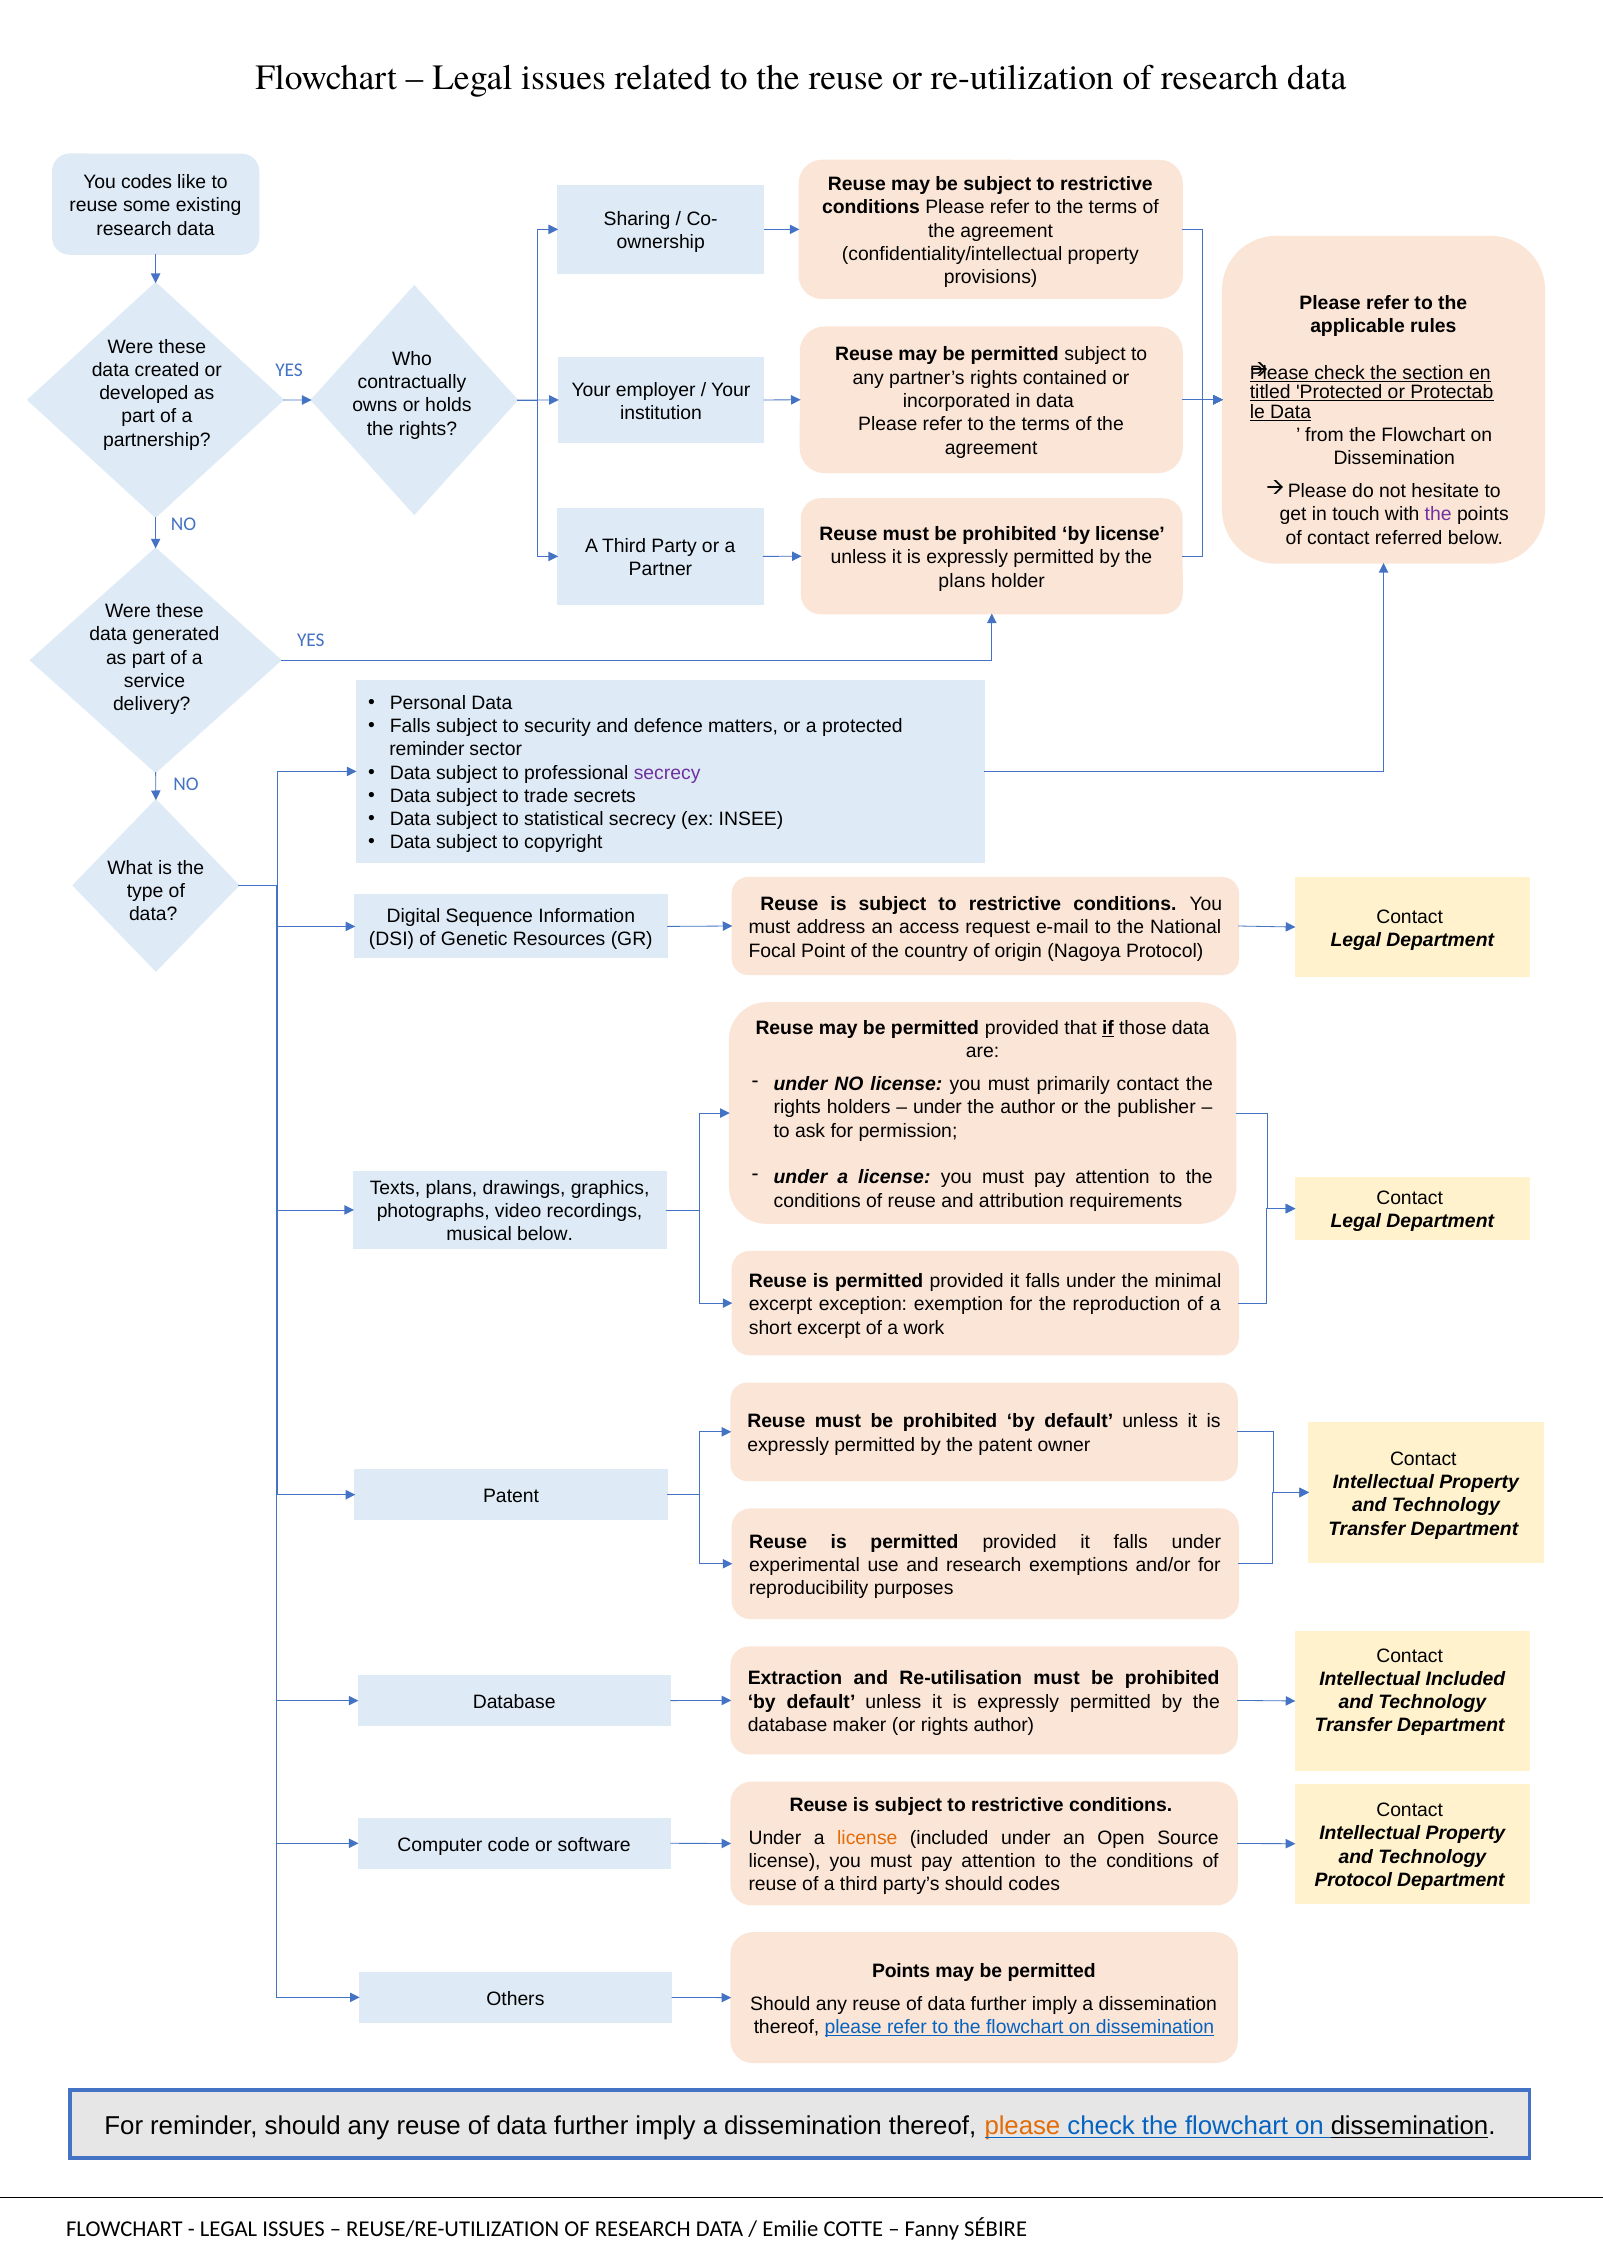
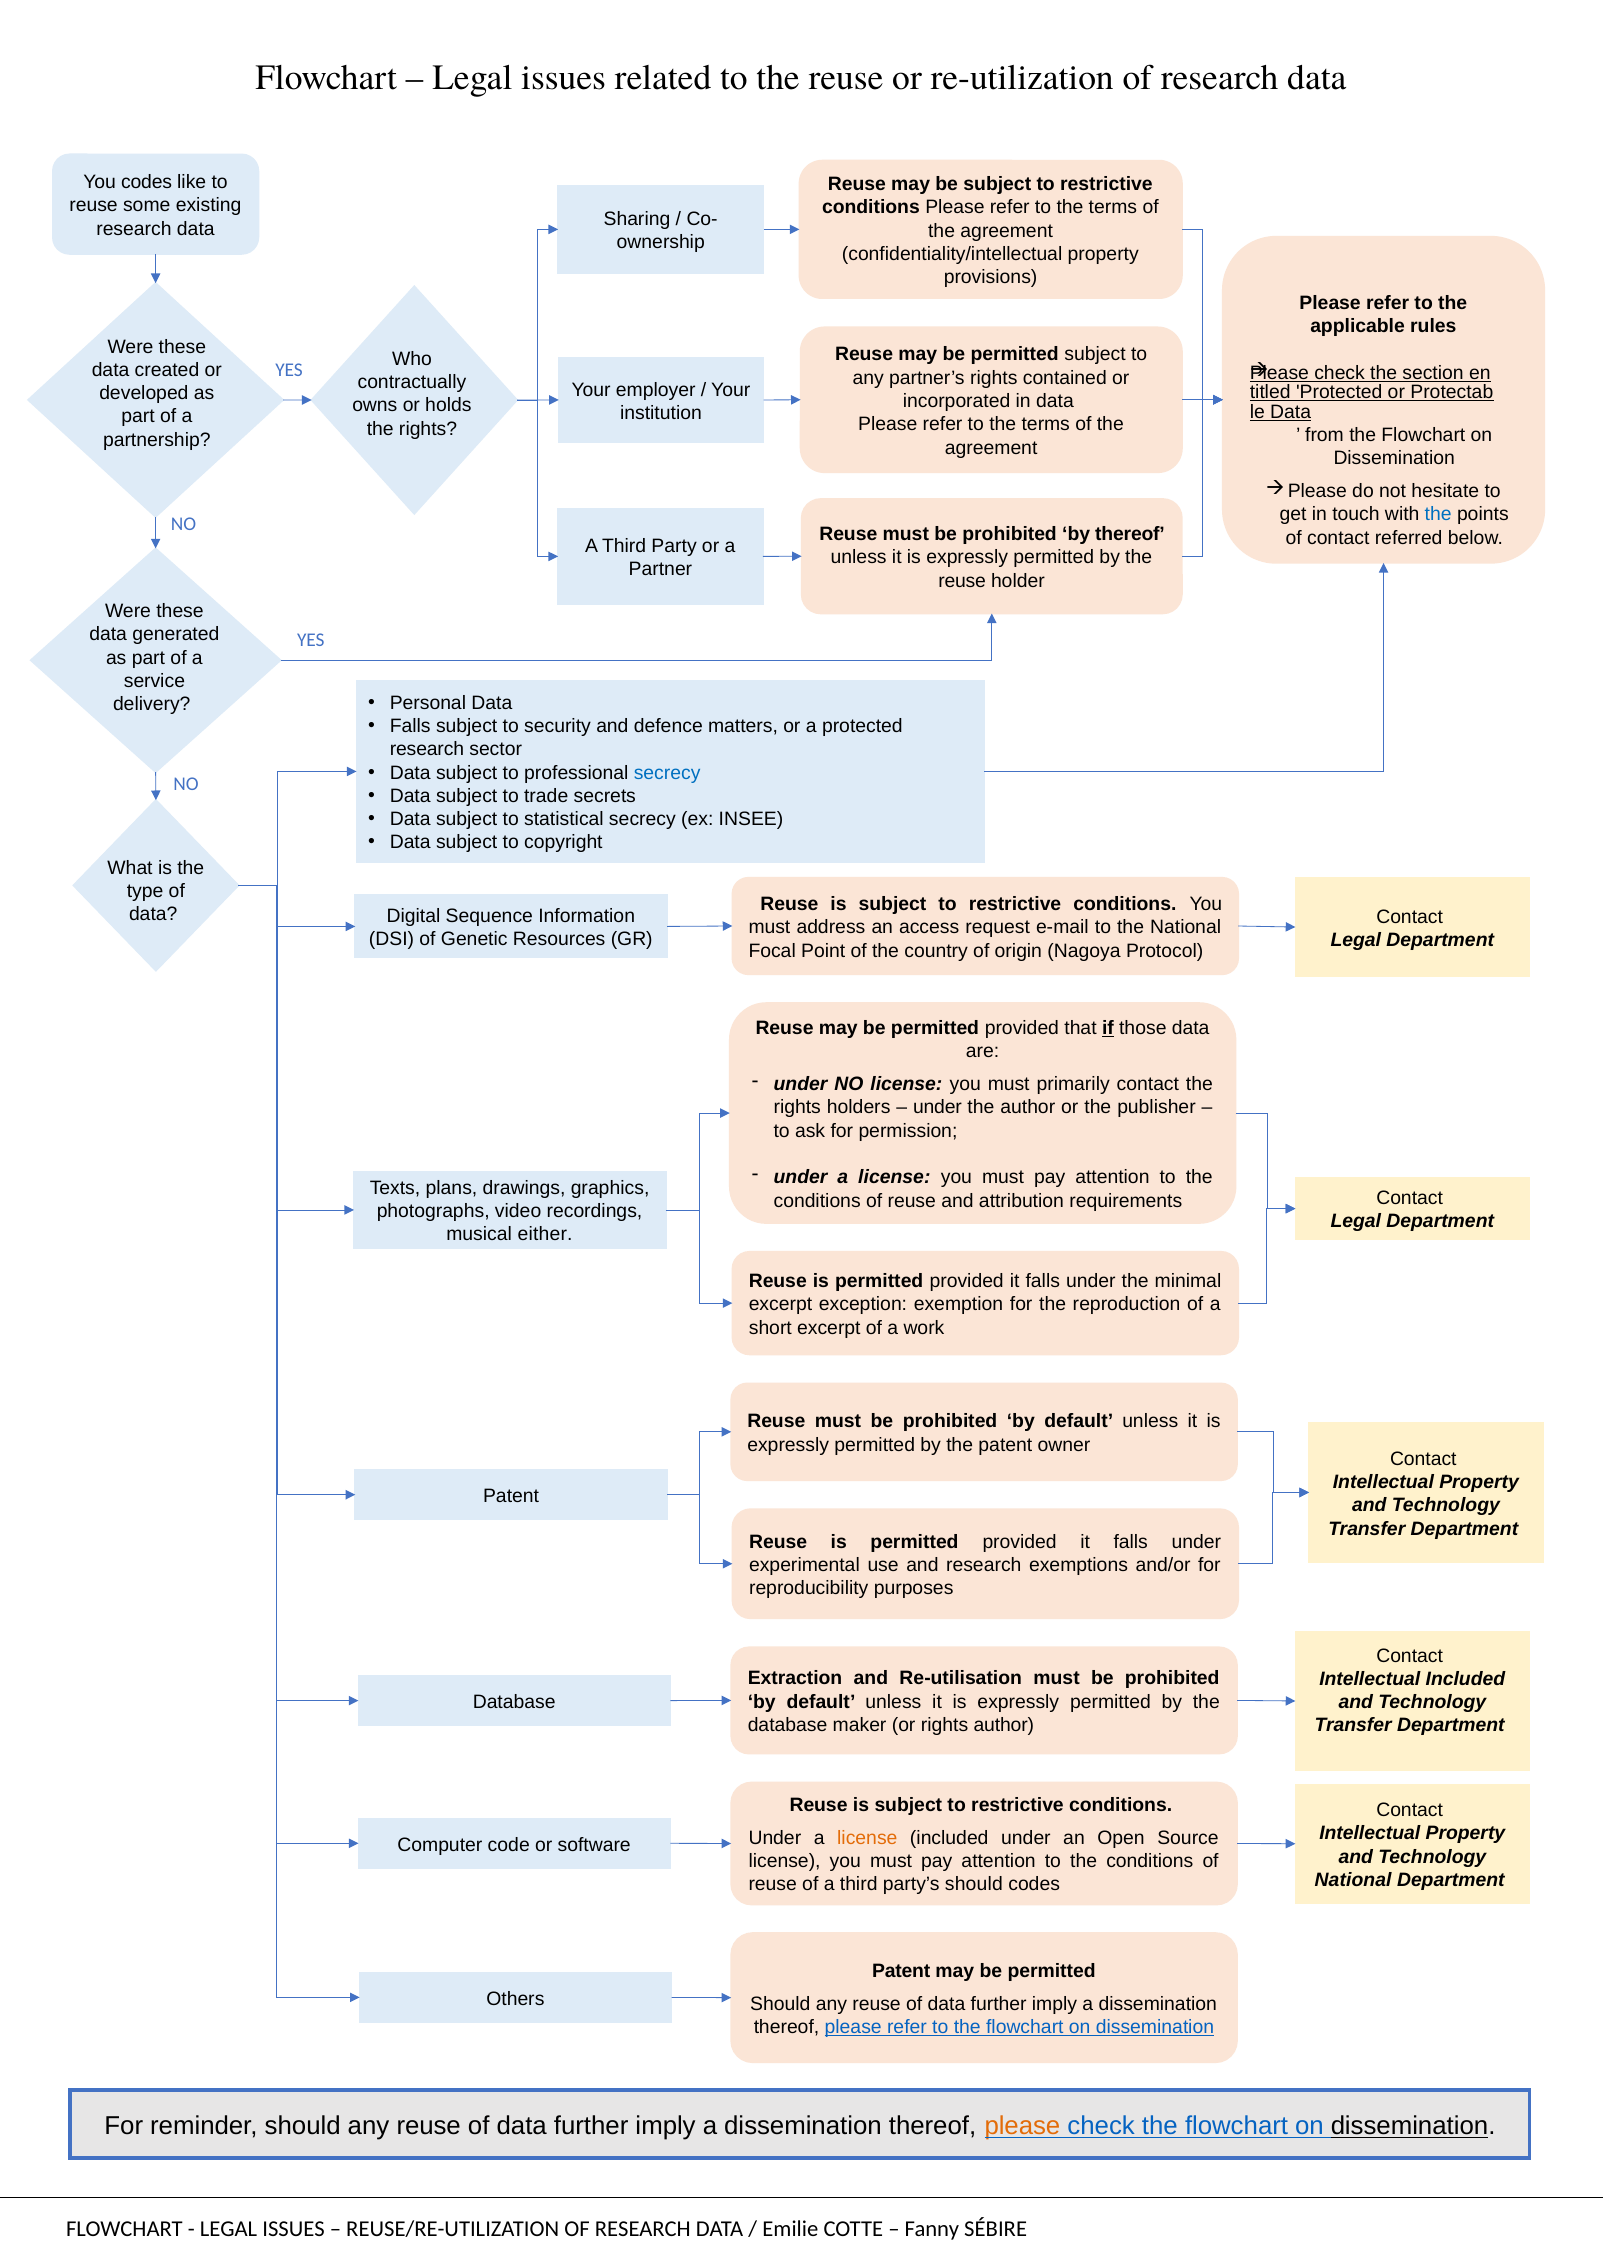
the at (1438, 514) colour: purple -> blue
by license: license -> thereof
plans at (962, 581): plans -> reuse
reminder at (427, 750): reminder -> research
secrecy at (667, 773) colour: purple -> blue
musical below: below -> either
Protocol at (1353, 1880): Protocol -> National
Points at (901, 1971): Points -> Patent
